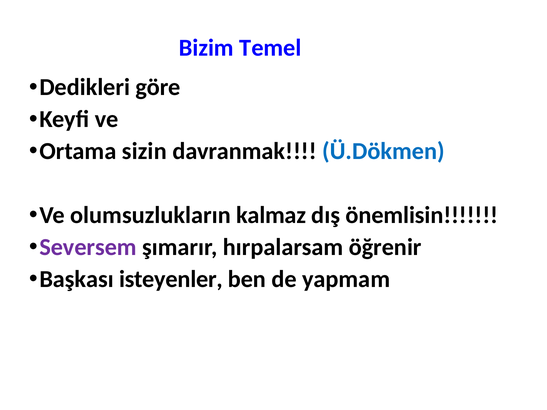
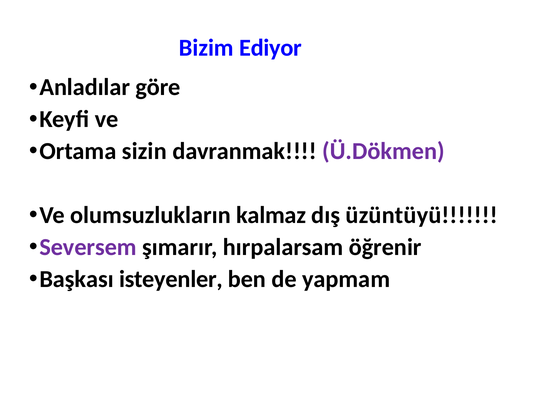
Temel: Temel -> Ediyor
Dedikleri: Dedikleri -> Anladılar
Ü.Dökmen colour: blue -> purple
önemlisin: önemlisin -> üzüntüyü
